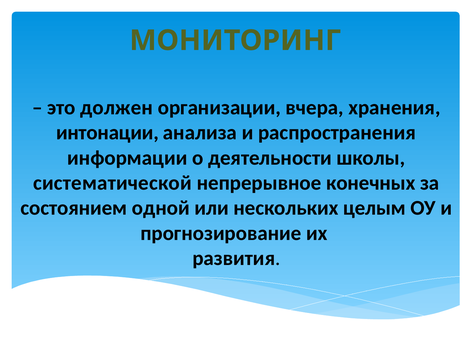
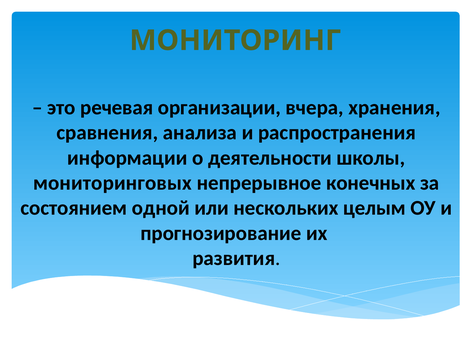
должен: должен -> речевая
интонации: интонации -> сравнения
систематической: систематической -> мониторинговых
